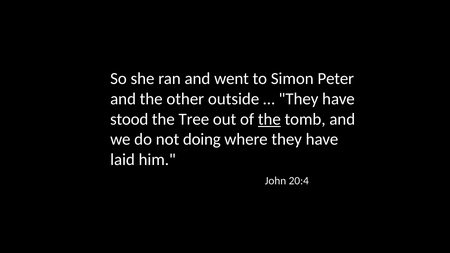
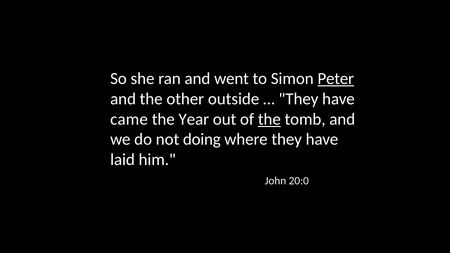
Peter underline: none -> present
stood: stood -> came
Tree: Tree -> Year
20:4: 20:4 -> 20:0
